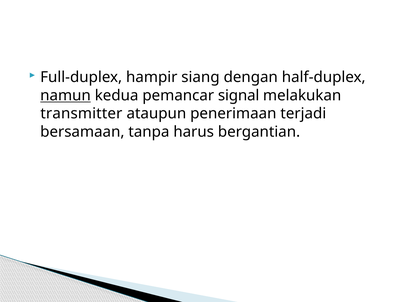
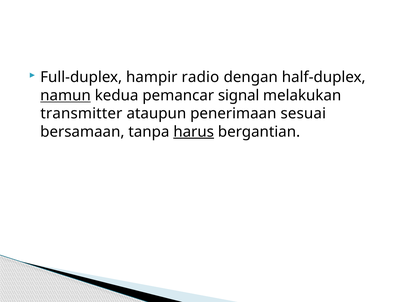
siang: siang -> radio
terjadi: terjadi -> sesuai
harus underline: none -> present
